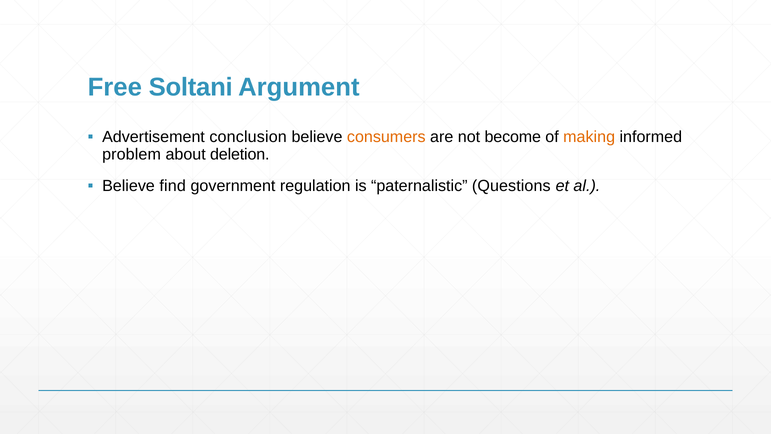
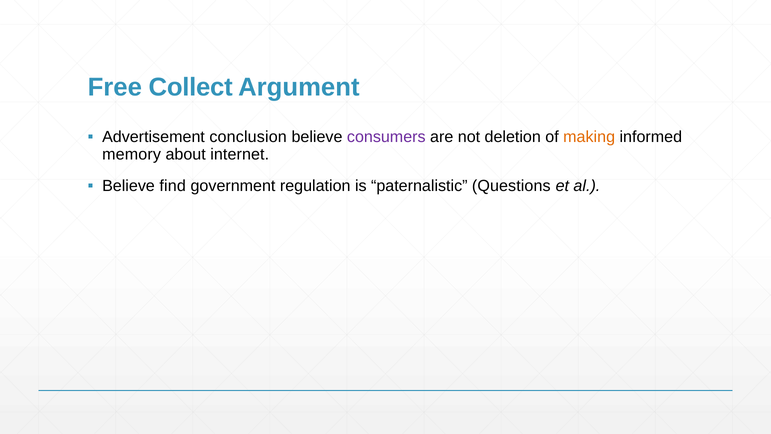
Soltani: Soltani -> Collect
consumers colour: orange -> purple
become: become -> deletion
problem: problem -> memory
deletion: deletion -> internet
